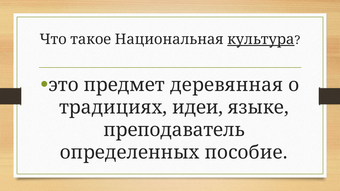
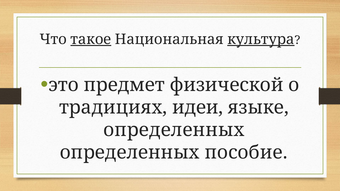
такое underline: none -> present
деревянная: деревянная -> физической
преподаватель at (174, 130): преподаватель -> определенных
